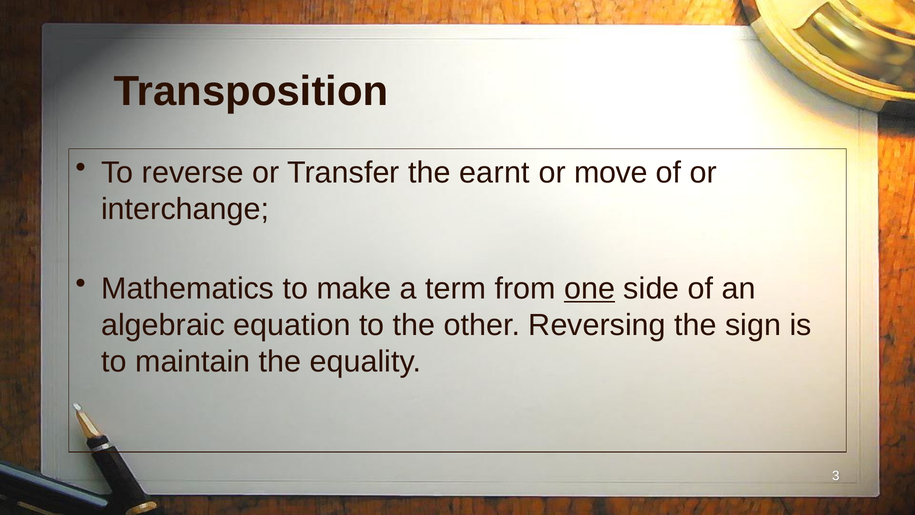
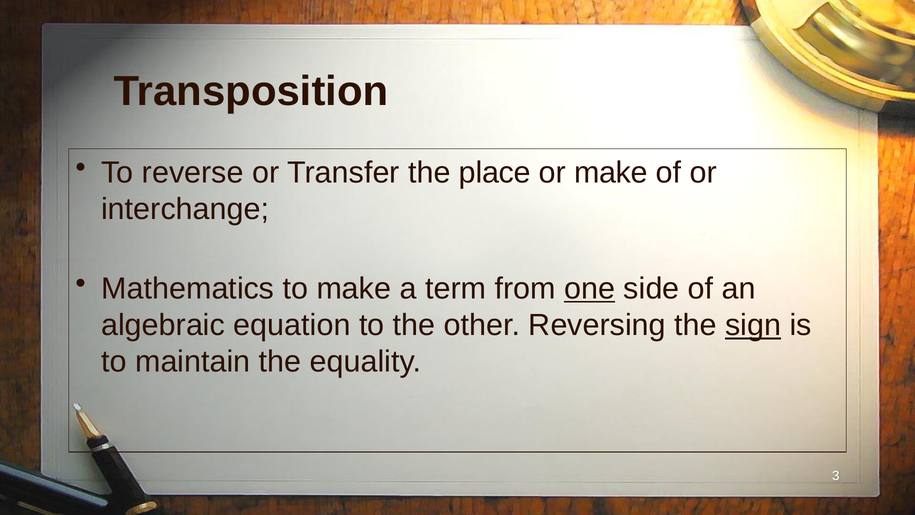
earnt: earnt -> place
or move: move -> make
sign underline: none -> present
